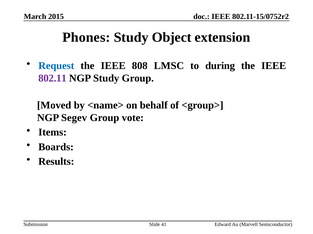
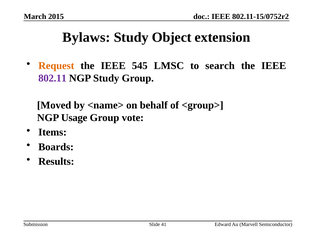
Phones: Phones -> Bylaws
Request colour: blue -> orange
808: 808 -> 545
during: during -> search
Segev: Segev -> Usage
